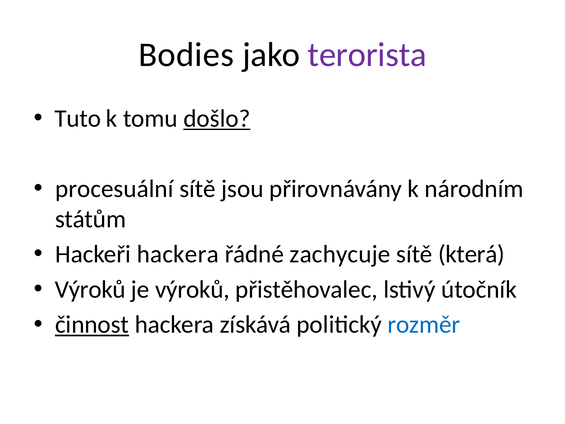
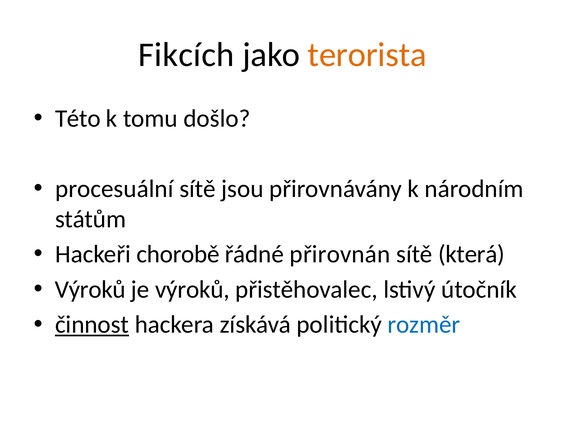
Bodies: Bodies -> Fikcích
terorista colour: purple -> orange
Tuto: Tuto -> Této
došlo underline: present -> none
Hackeři hackera: hackera -> chorobě
zachycuje: zachycuje -> přirovnán
